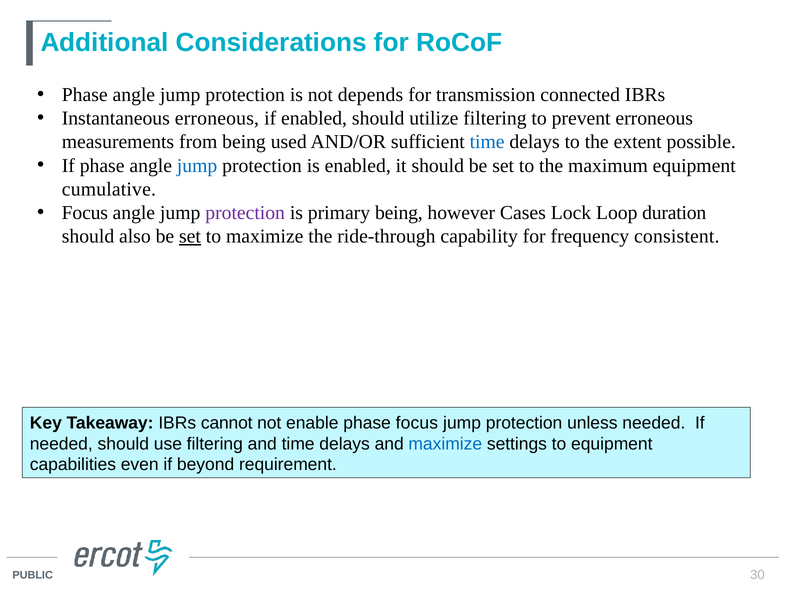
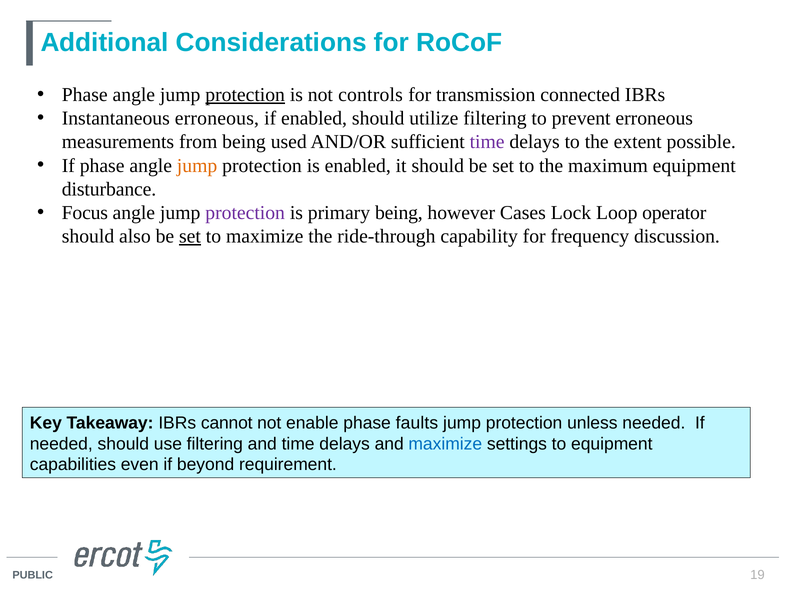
protection at (245, 95) underline: none -> present
depends: depends -> controls
time at (487, 142) colour: blue -> purple
jump at (197, 166) colour: blue -> orange
cumulative: cumulative -> disturbance
duration: duration -> operator
consistent: consistent -> discussion
phase focus: focus -> faults
30: 30 -> 19
